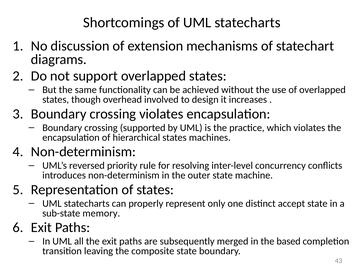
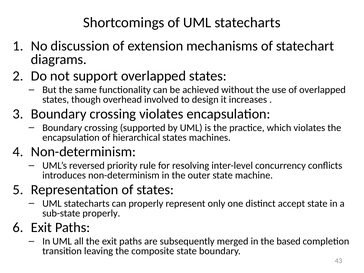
sub-state memory: memory -> properly
